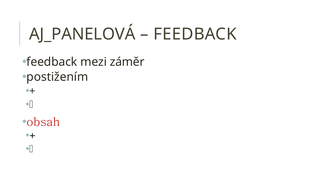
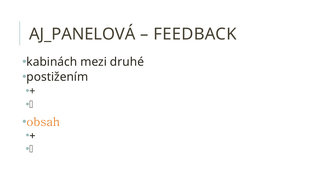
feedback at (52, 62): feedback -> kabinách
záměr: záměr -> druhé
obsah colour: red -> orange
